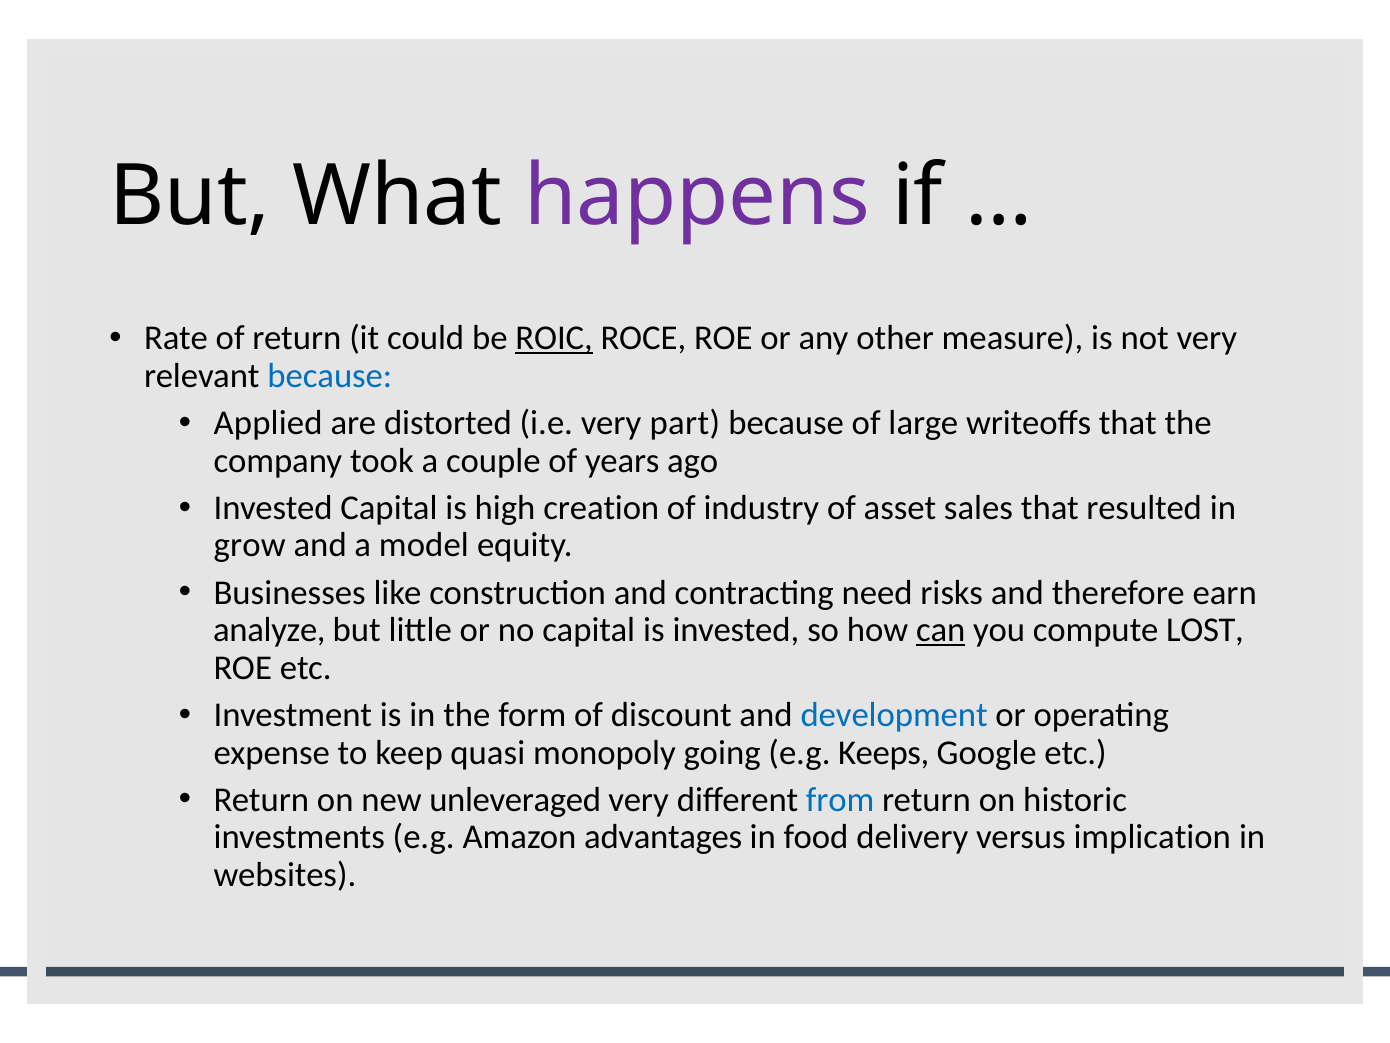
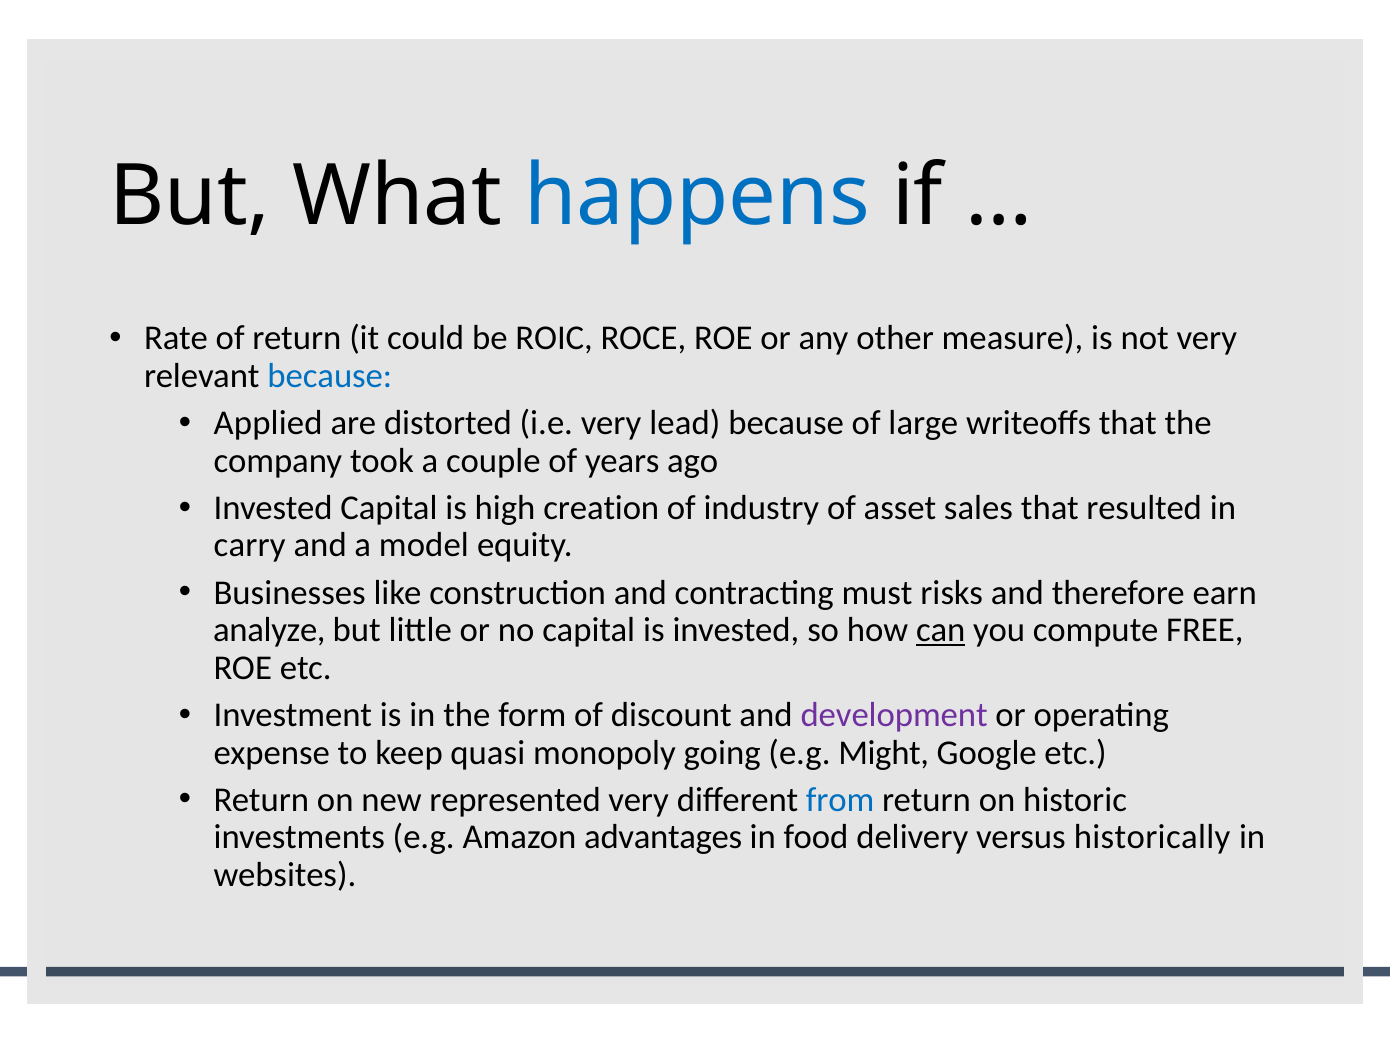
happens colour: purple -> blue
ROIC underline: present -> none
part: part -> lead
grow: grow -> carry
need: need -> must
LOST: LOST -> FREE
development colour: blue -> purple
Keeps: Keeps -> Might
unleveraged: unleveraged -> represented
implication: implication -> historically
